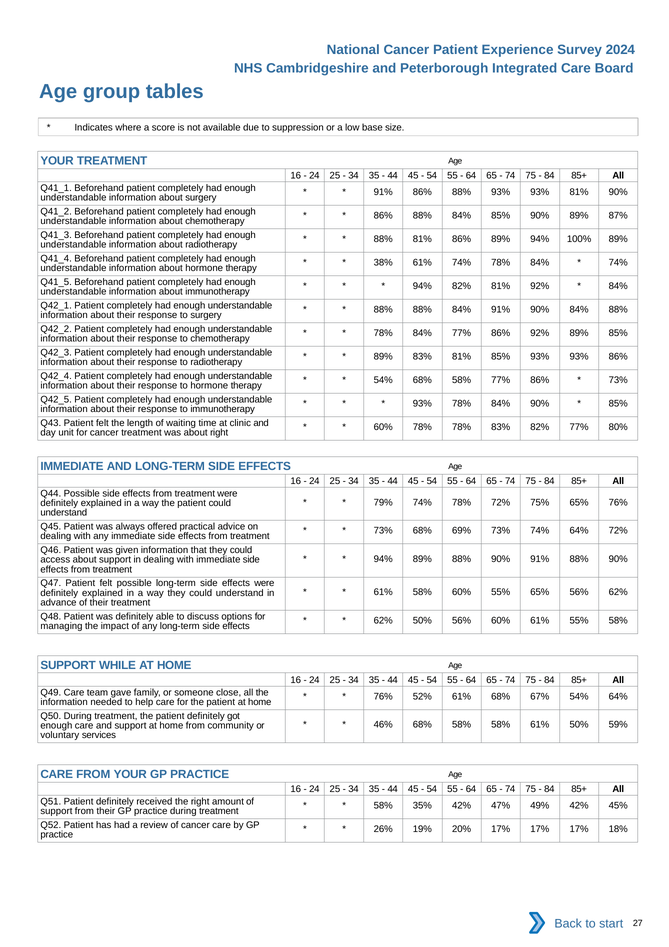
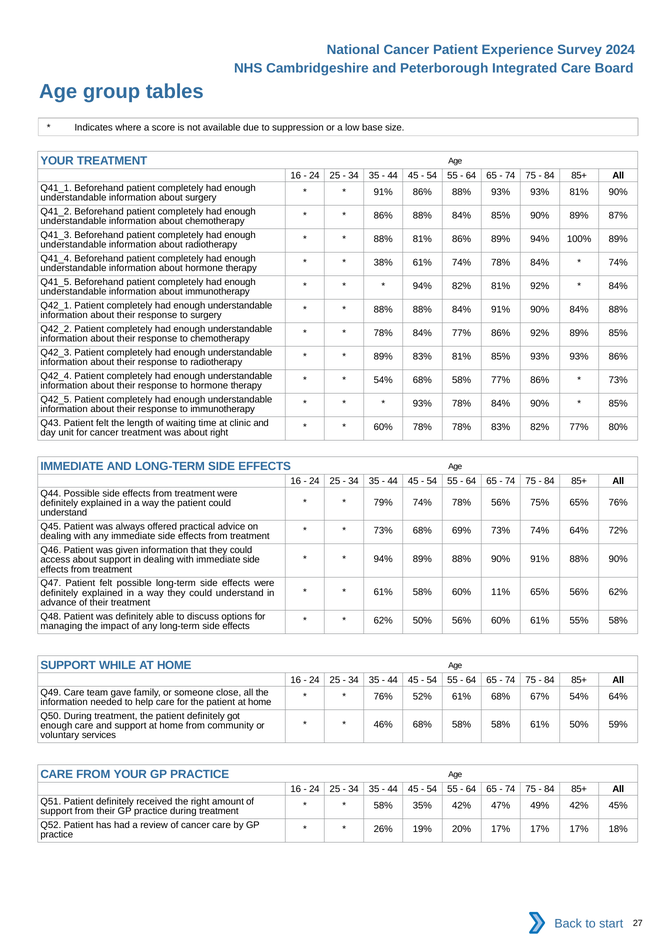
78% 72%: 72% -> 56%
60% 55%: 55% -> 11%
